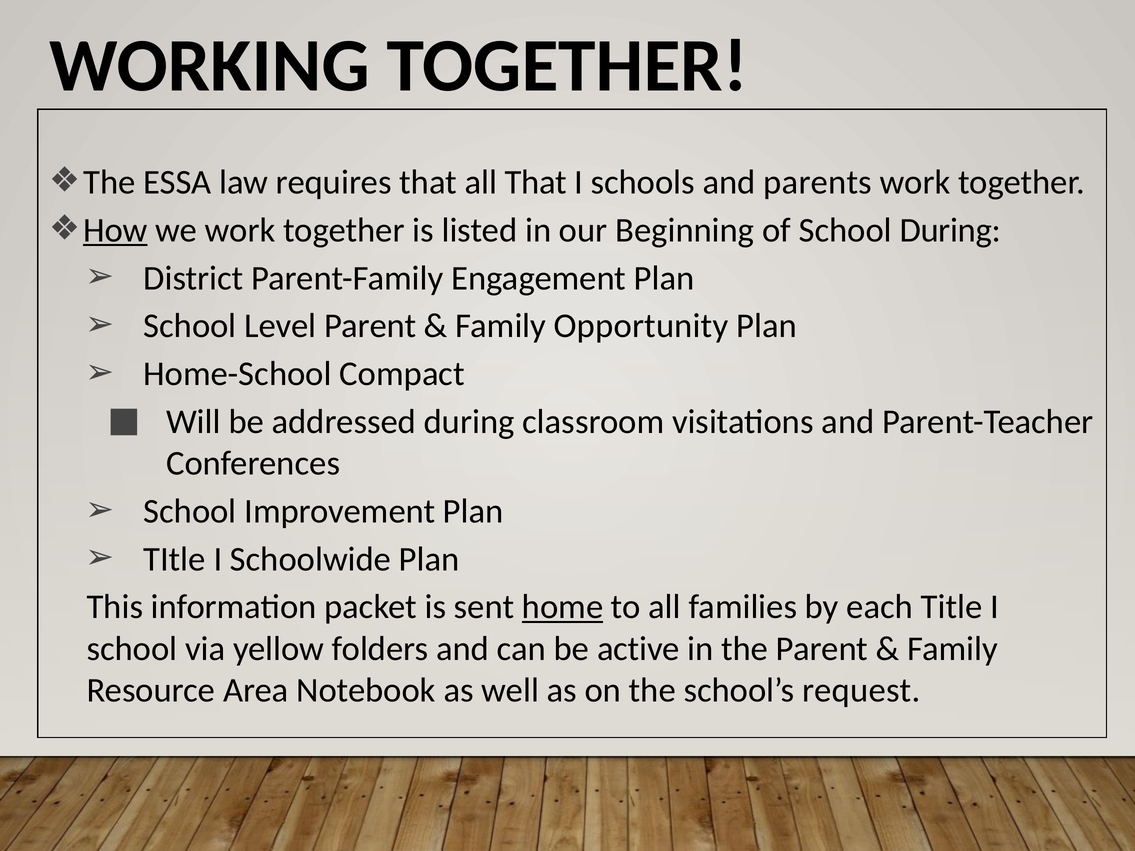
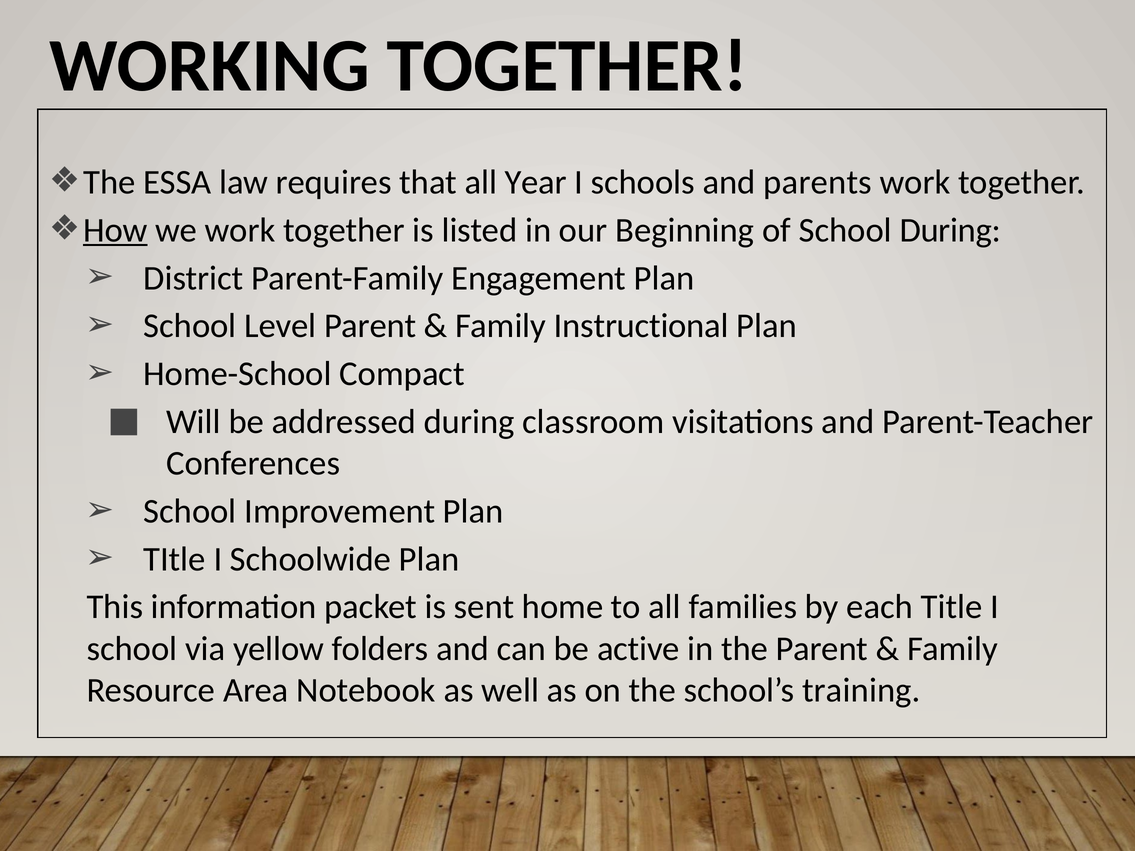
all That: That -> Year
Opportunity: Opportunity -> Instructional
home underline: present -> none
request: request -> training
